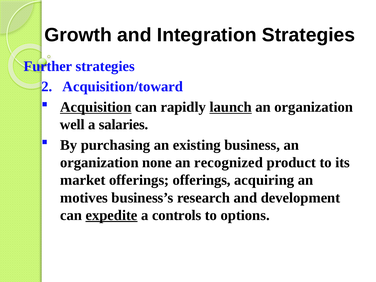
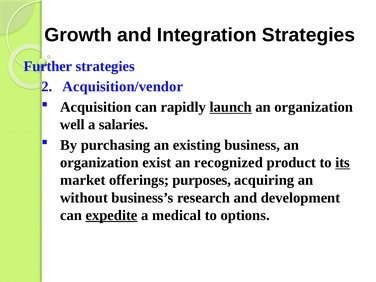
Acquisition/toward: Acquisition/toward -> Acquisition/vendor
Acquisition underline: present -> none
none: none -> exist
its underline: none -> present
offerings offerings: offerings -> purposes
motives: motives -> without
controls: controls -> medical
